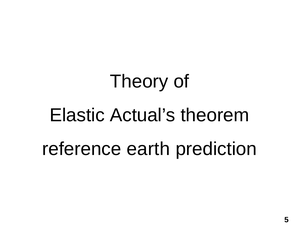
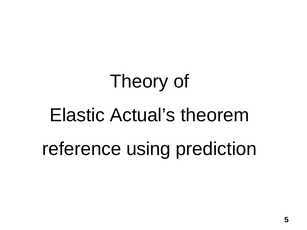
earth: earth -> using
